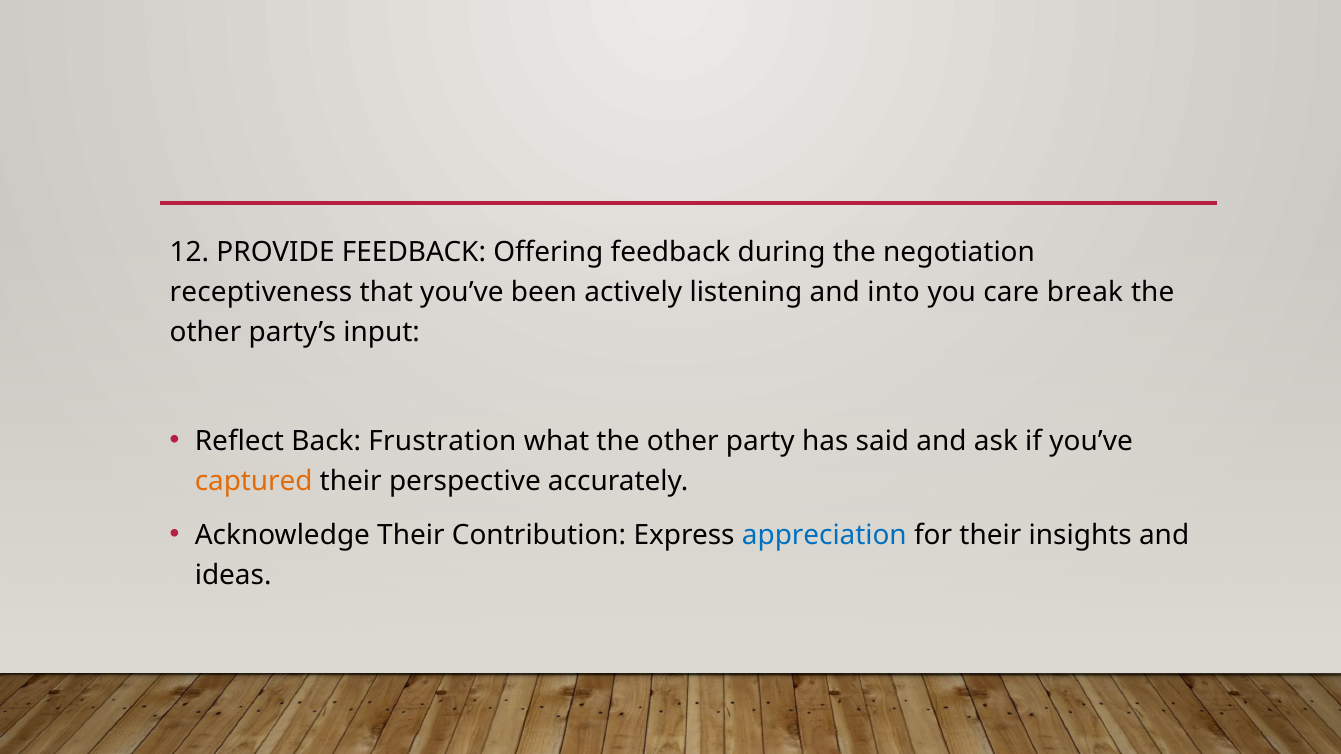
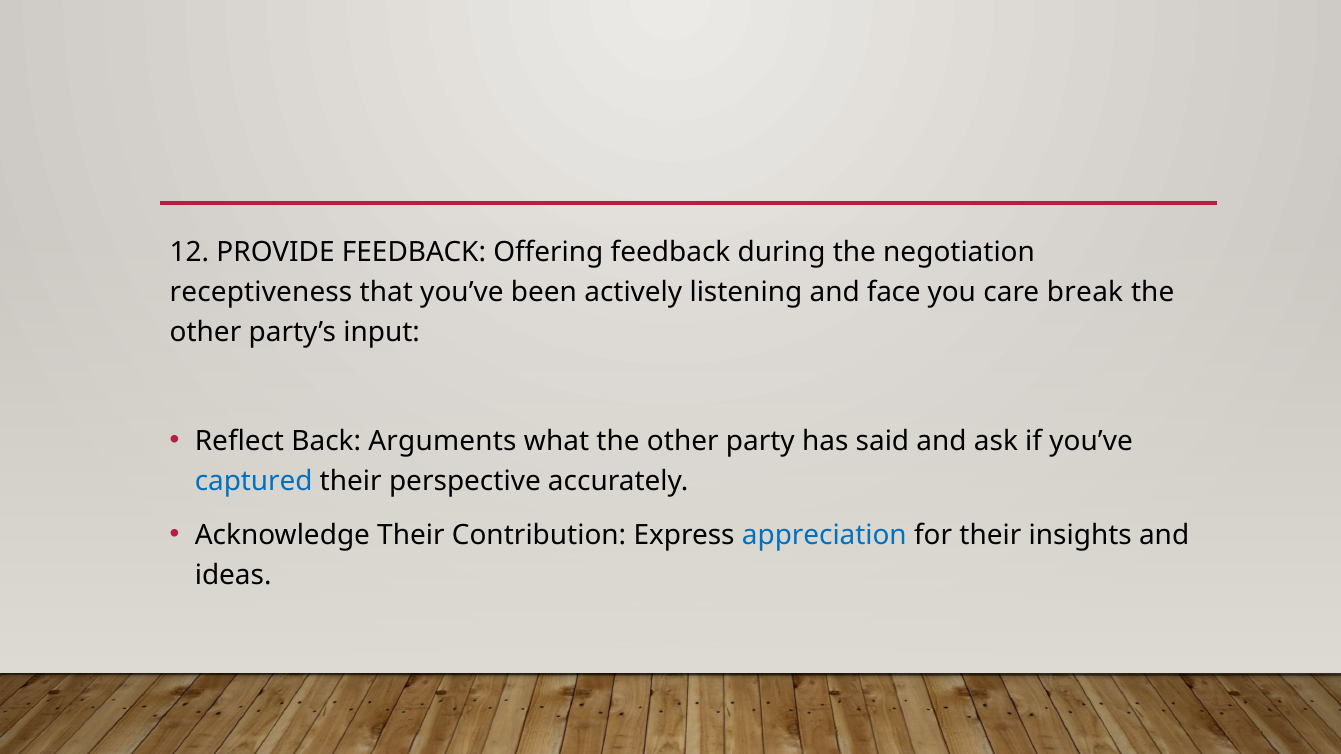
into: into -> face
Frustration: Frustration -> Arguments
captured colour: orange -> blue
